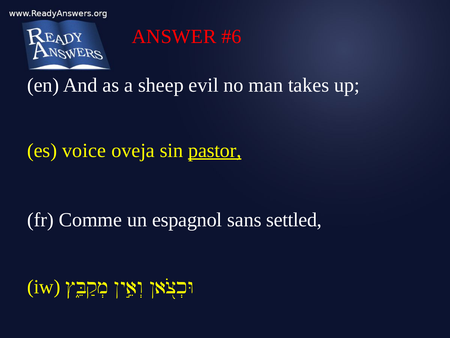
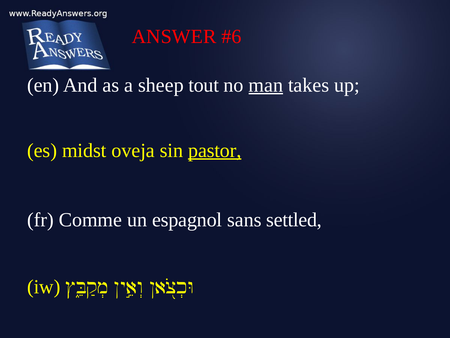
evil: evil -> tout
man underline: none -> present
voice: voice -> midst
